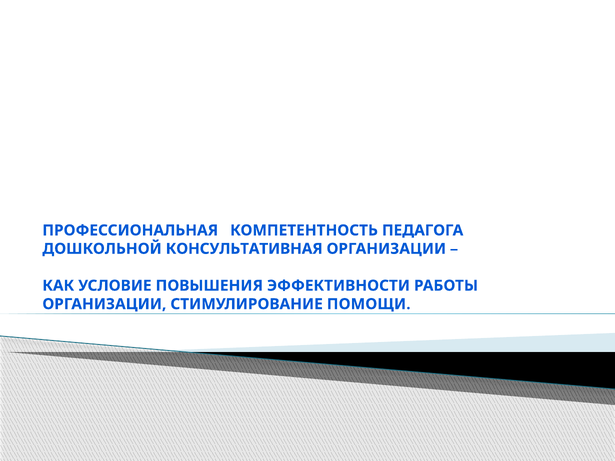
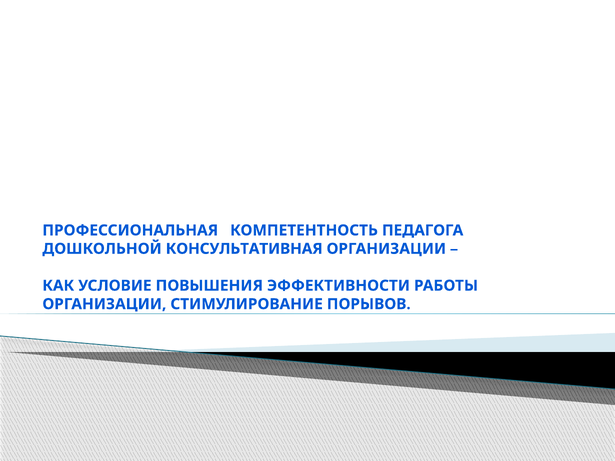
ПОМОЩИ: ПОМОЩИ -> ПОРЫВОВ
